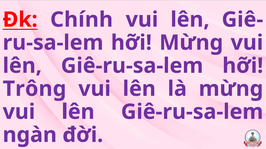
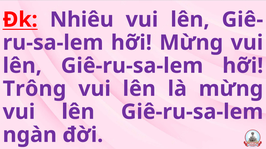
Chính: Chính -> Nhiêu
